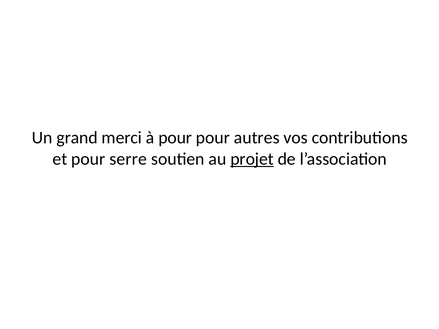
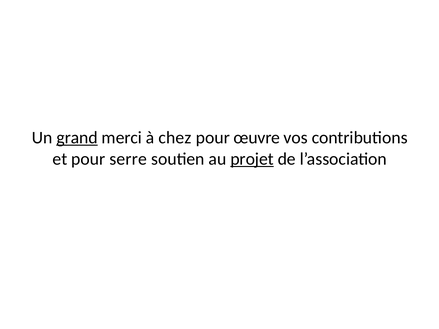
grand underline: none -> present
à pour: pour -> chez
autres: autres -> œuvre
